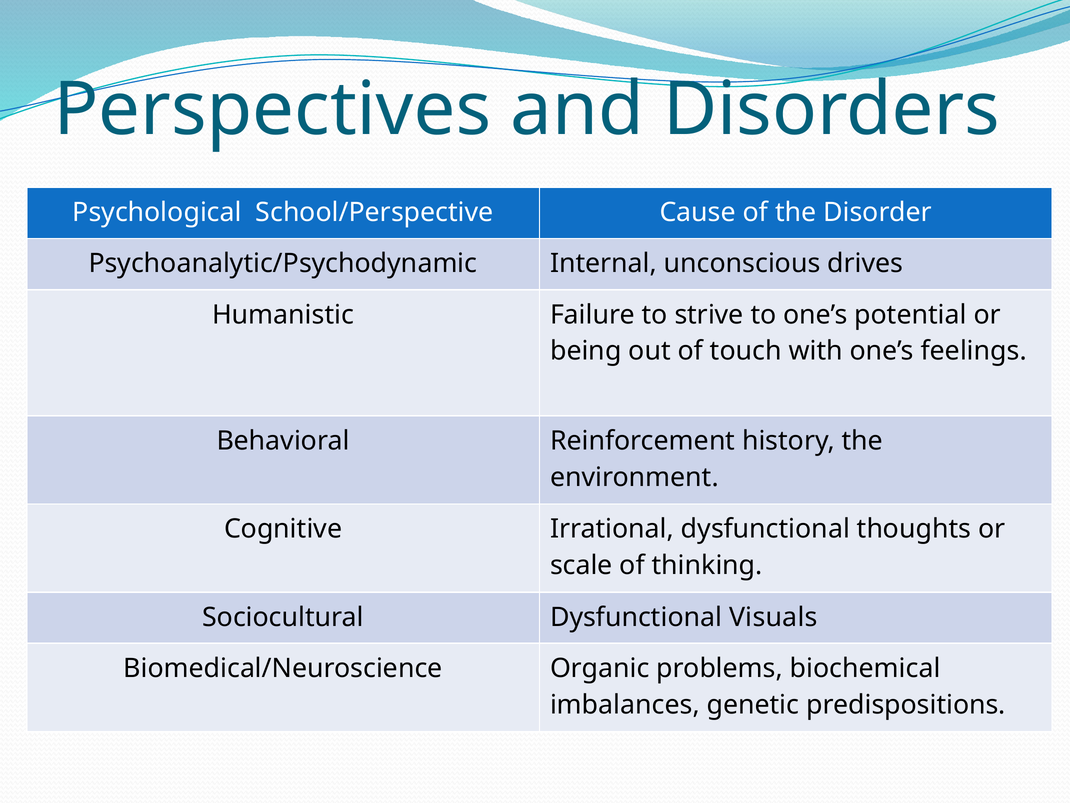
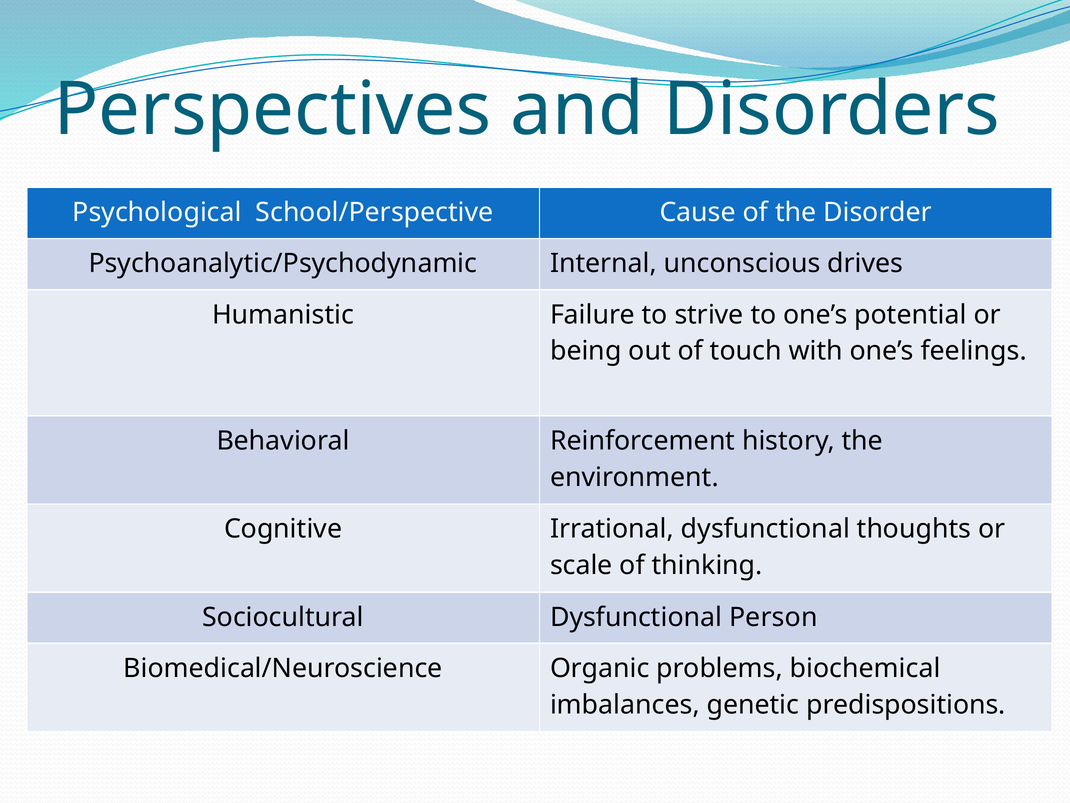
Visuals: Visuals -> Person
